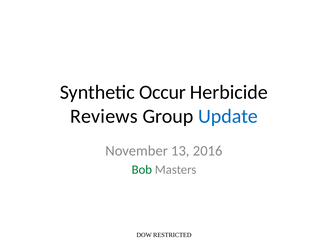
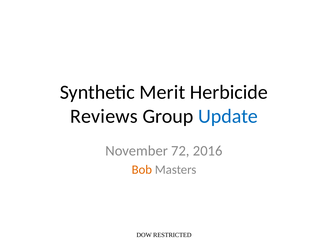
Occur: Occur -> Merit
13: 13 -> 72
Bob colour: green -> orange
